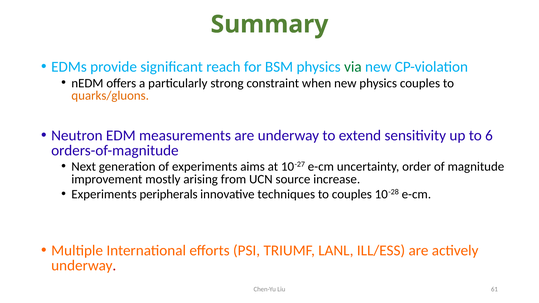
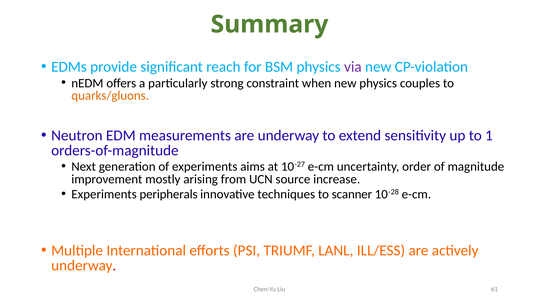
via colour: green -> purple
6: 6 -> 1
to couples: couples -> scanner
